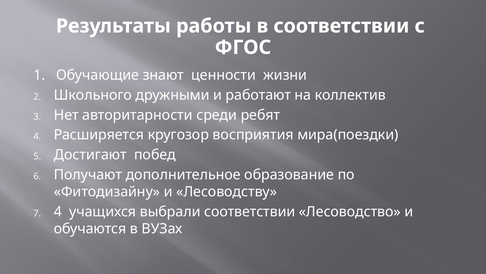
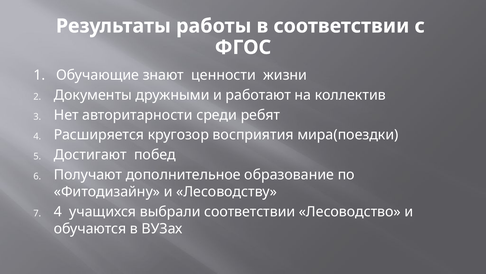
Школьного: Школьного -> Документы
